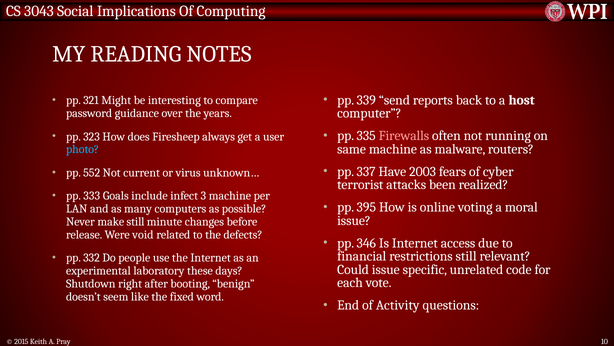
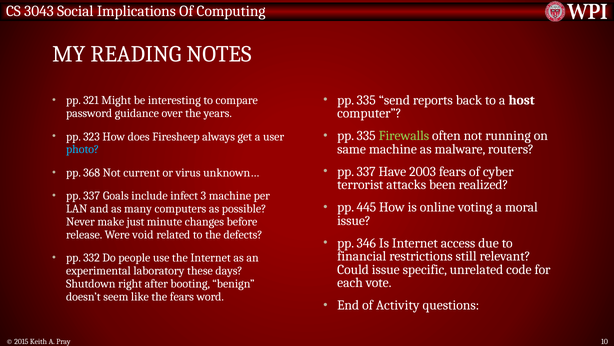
339 at (366, 100): 339 -> 335
Firewalls colour: pink -> light green
552: 552 -> 368
333 at (92, 195): 333 -> 337
395: 395 -> 445
make still: still -> just
the fixed: fixed -> fears
